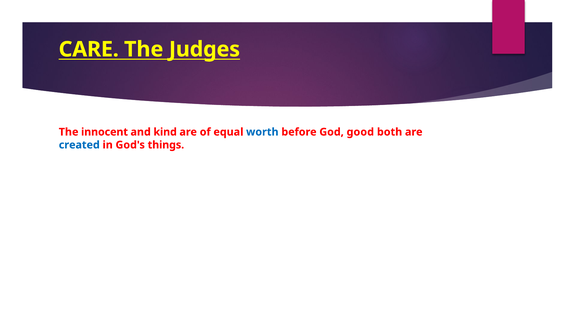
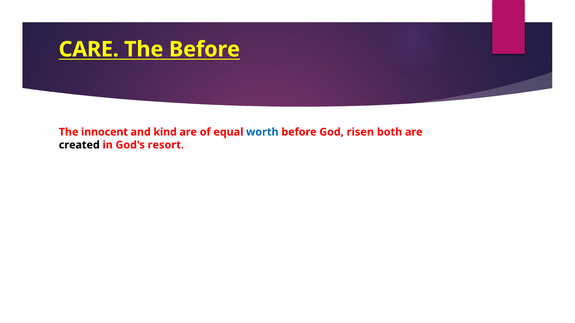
The Judges: Judges -> Before
good: good -> risen
created colour: blue -> black
things: things -> resort
